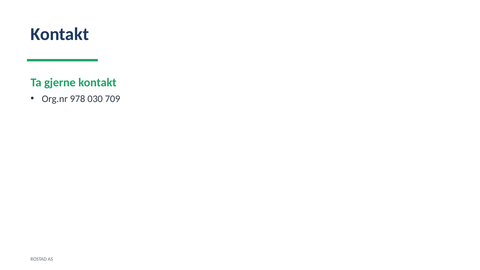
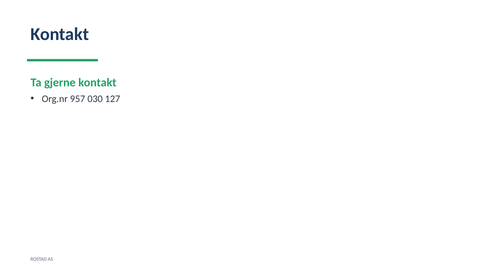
978: 978 -> 957
709: 709 -> 127
